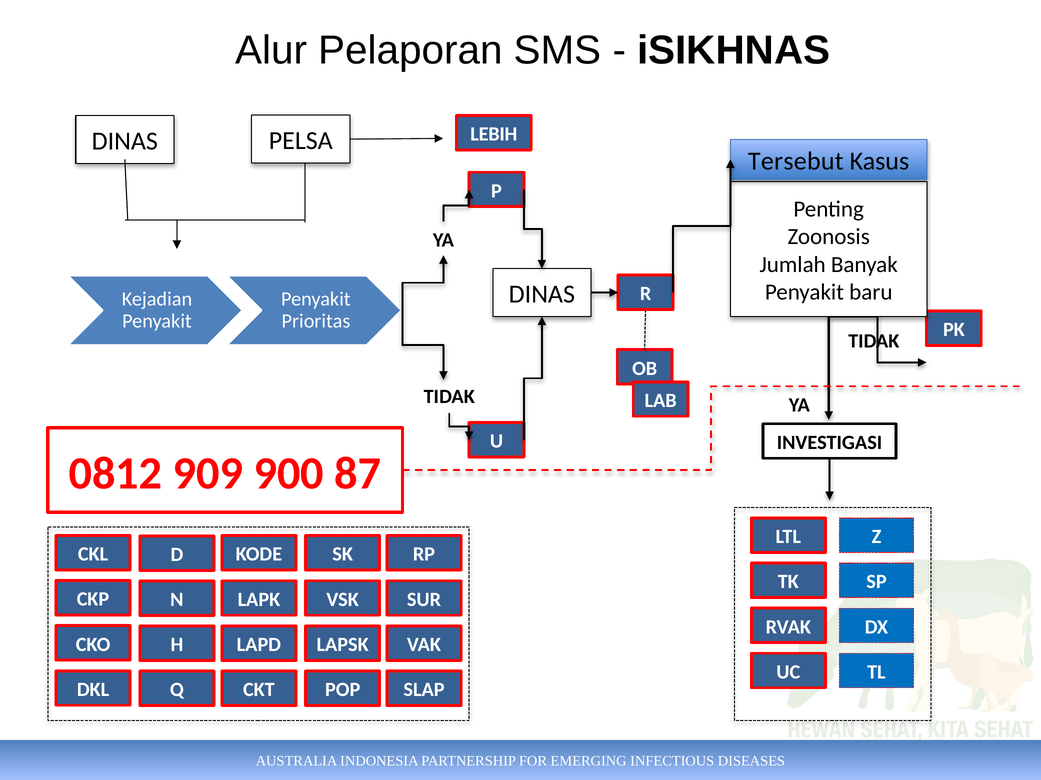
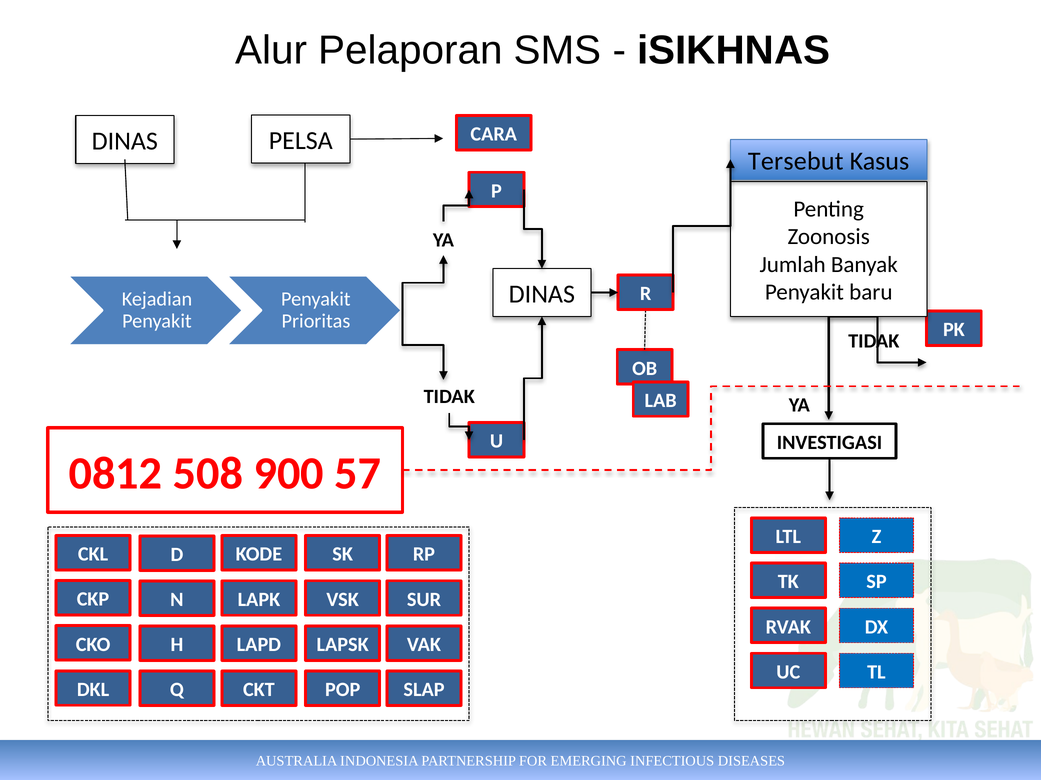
LEBIH: LEBIH -> CARA
909: 909 -> 508
87: 87 -> 57
